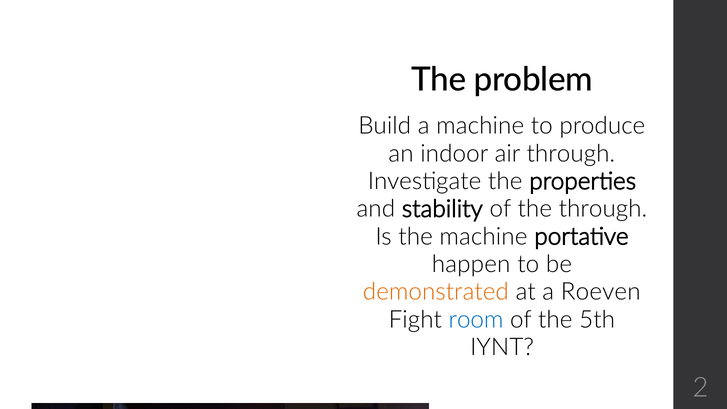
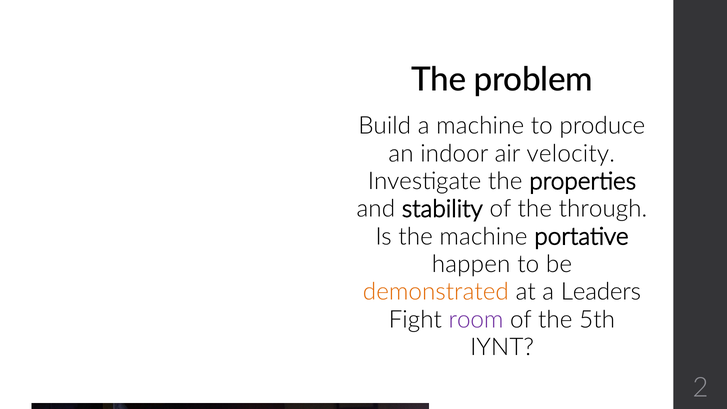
air through: through -> velocity
Roeven: Roeven -> Leaders
room colour: blue -> purple
